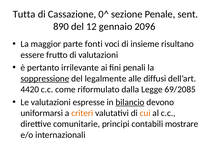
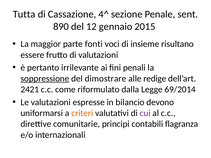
0^: 0^ -> 4^
2096: 2096 -> 2015
legalmente: legalmente -> dimostrare
diffusi: diffusi -> redige
4420: 4420 -> 2421
69/2085: 69/2085 -> 69/2014
bilancio underline: present -> none
cui colour: orange -> purple
mostrare: mostrare -> flagranza
